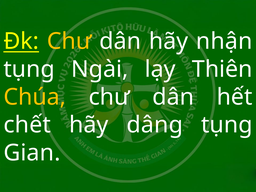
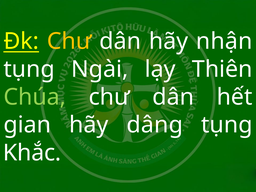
Chúa colour: yellow -> light green
chết: chết -> gian
Gian: Gian -> Khắc
